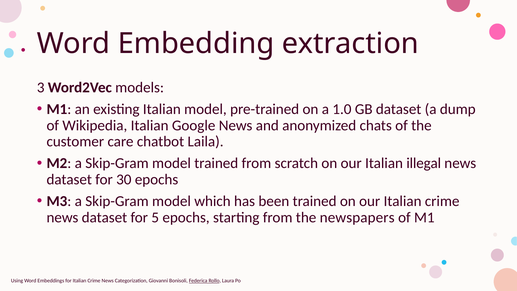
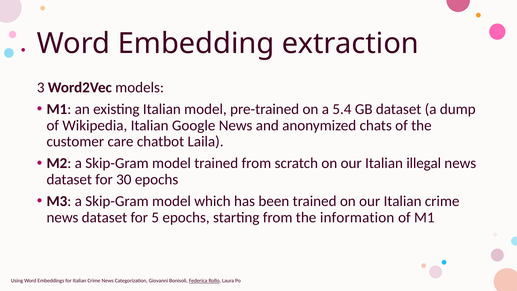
1.0: 1.0 -> 5.4
newspapers: newspapers -> information
